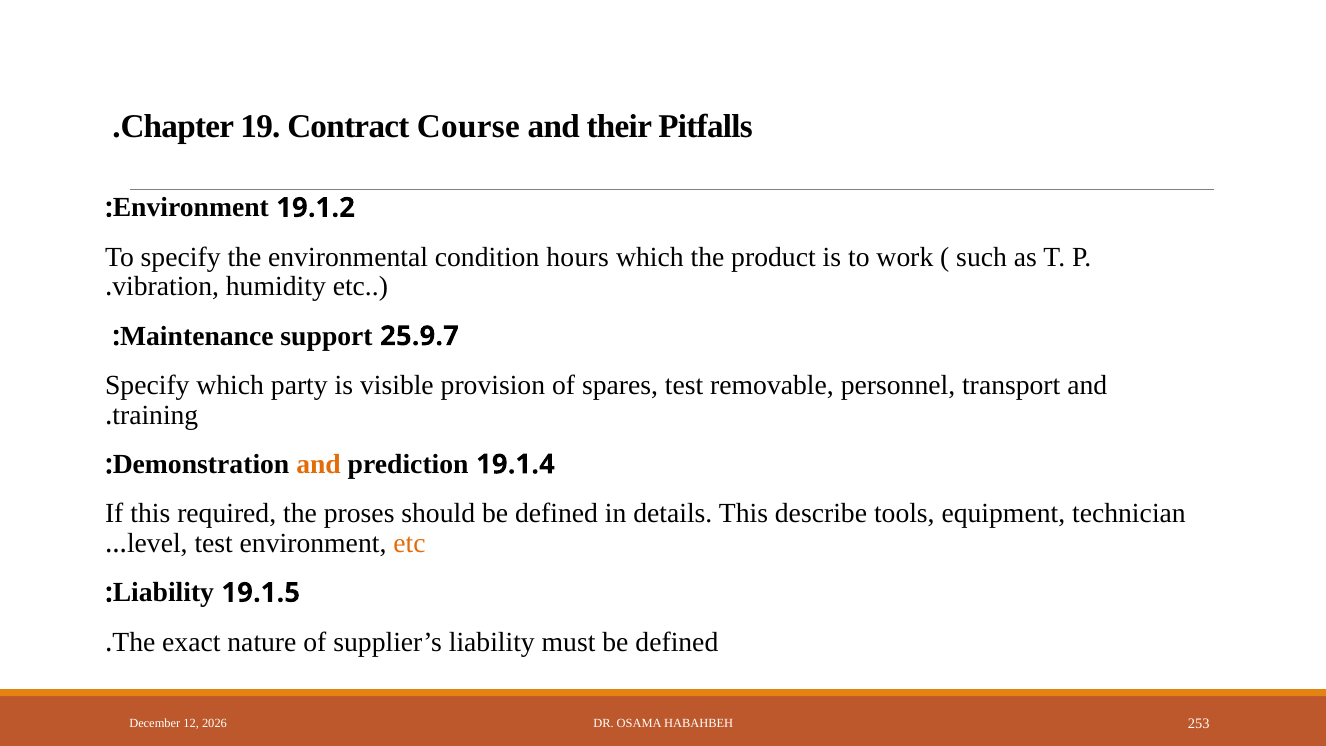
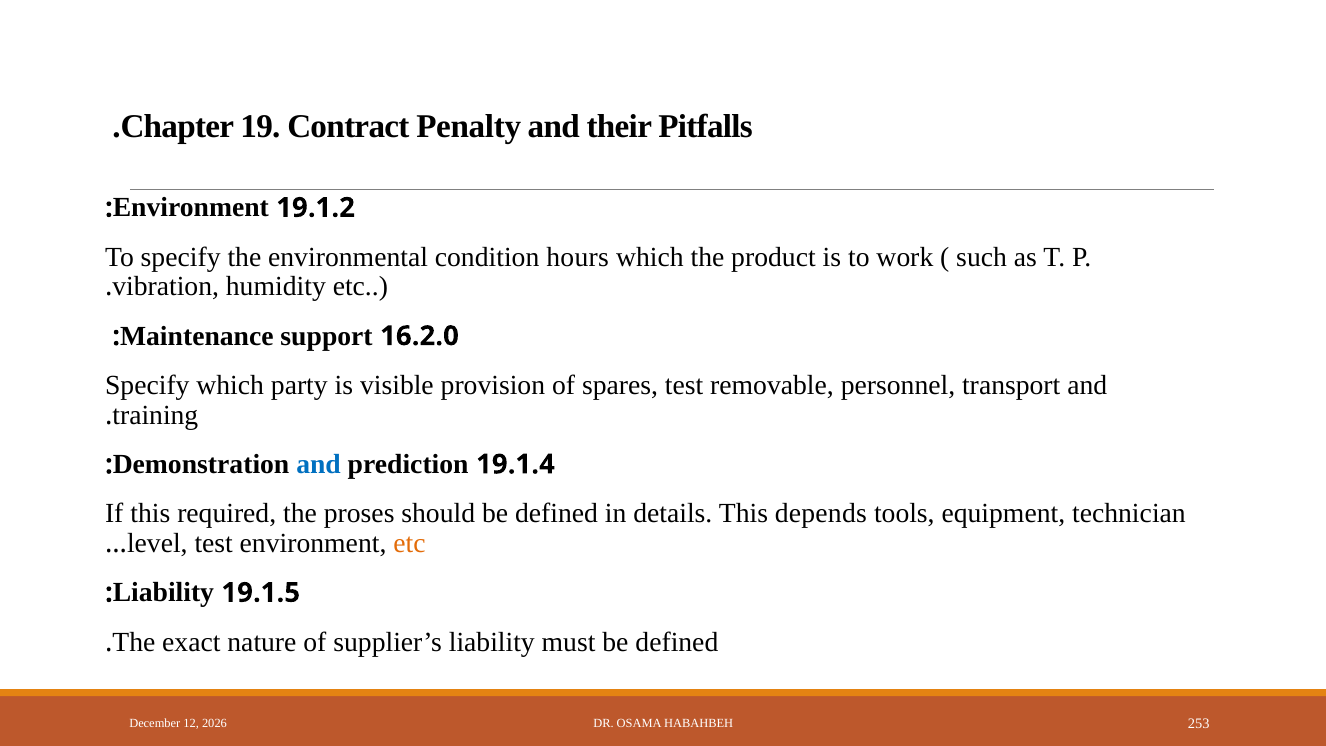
Course: Course -> Penalty
25.9.7: 25.9.7 -> 16.2.0
and at (319, 464) colour: orange -> blue
describe: describe -> depends
